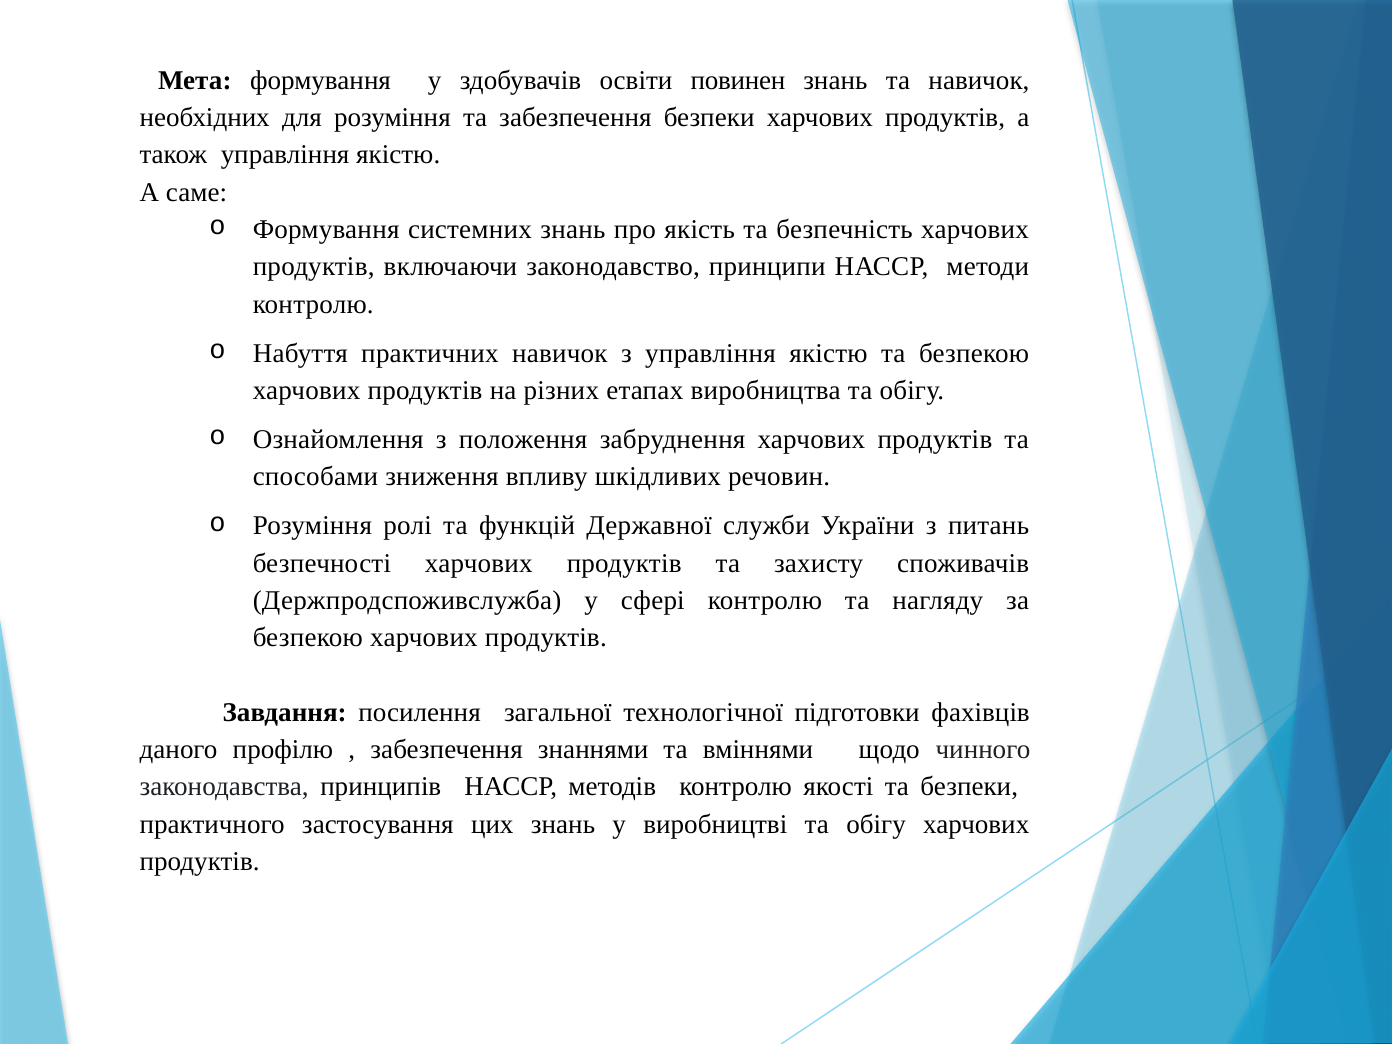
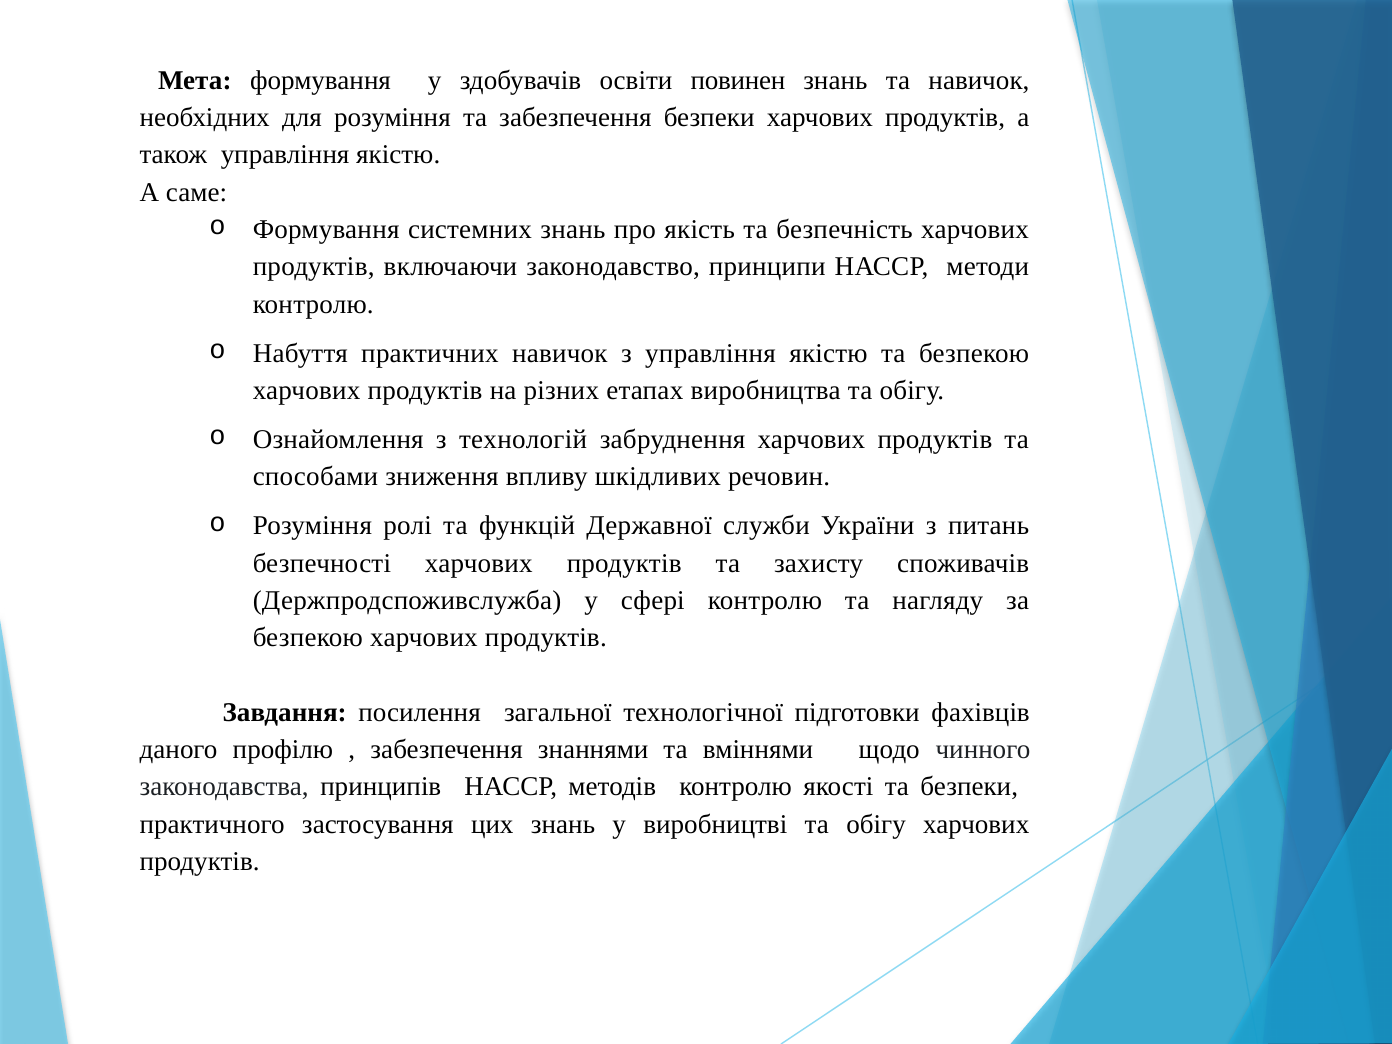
положення: положення -> технологій
